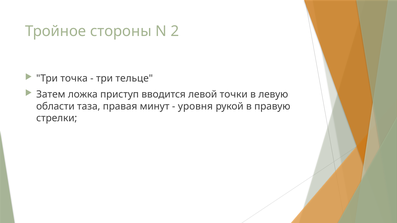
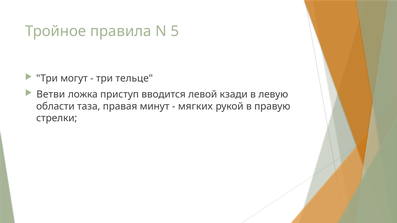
стороны: стороны -> правила
2: 2 -> 5
точка: точка -> могут
Затем: Затем -> Ветви
точки: точки -> кзади
уровня: уровня -> мягких
